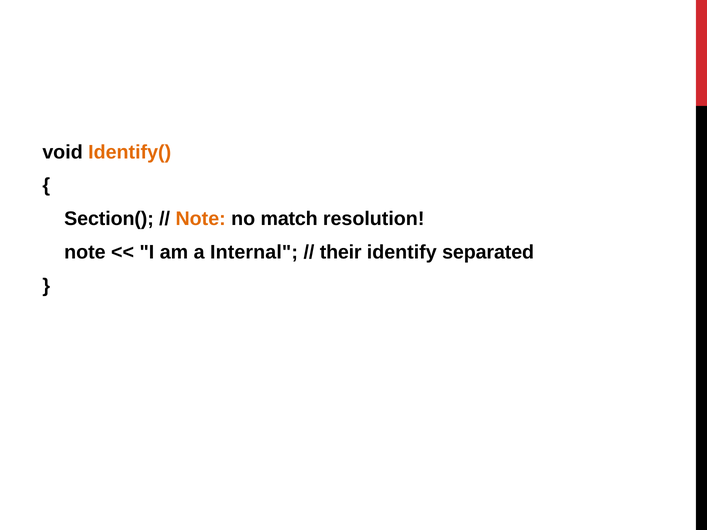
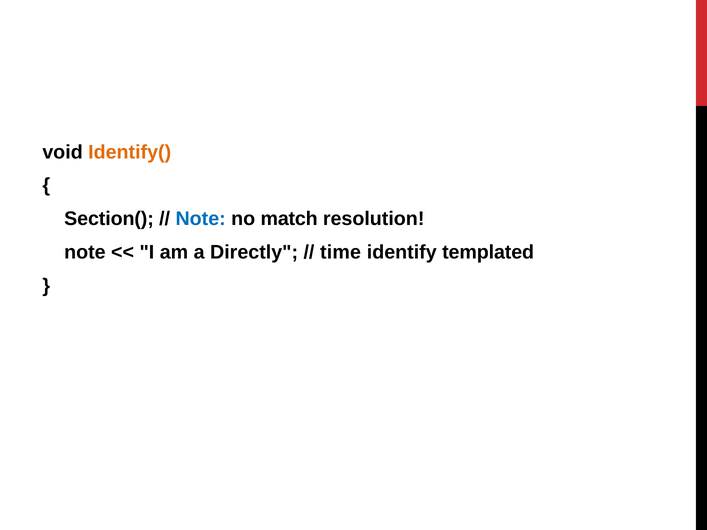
Note at (201, 219) colour: orange -> blue
Internal: Internal -> Directly
their: their -> time
separated: separated -> templated
